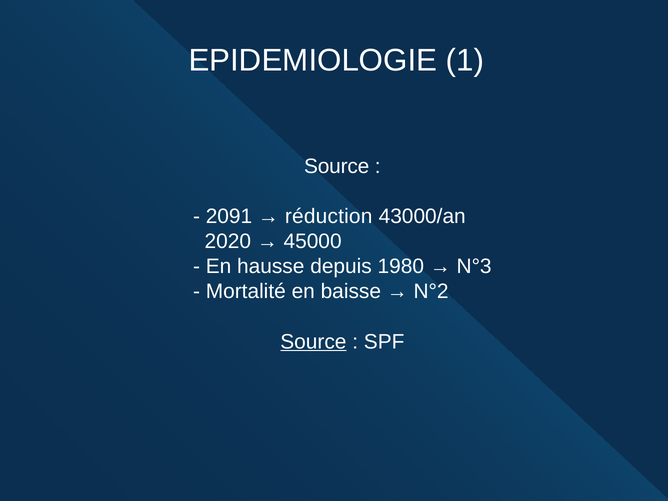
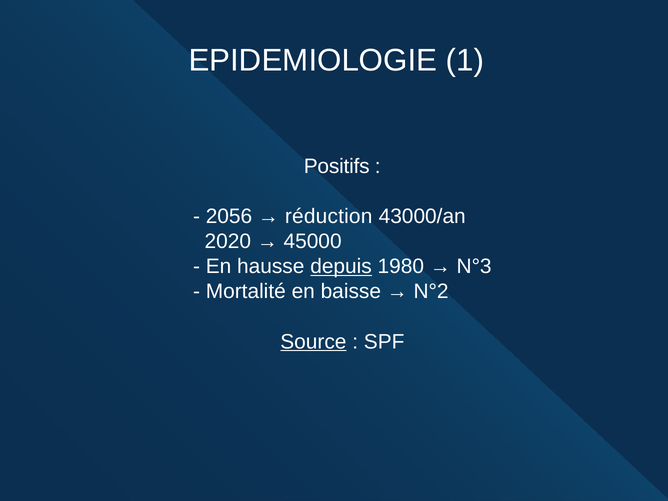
Source at (337, 166): Source -> Positifs
2091: 2091 -> 2056
depuis underline: none -> present
